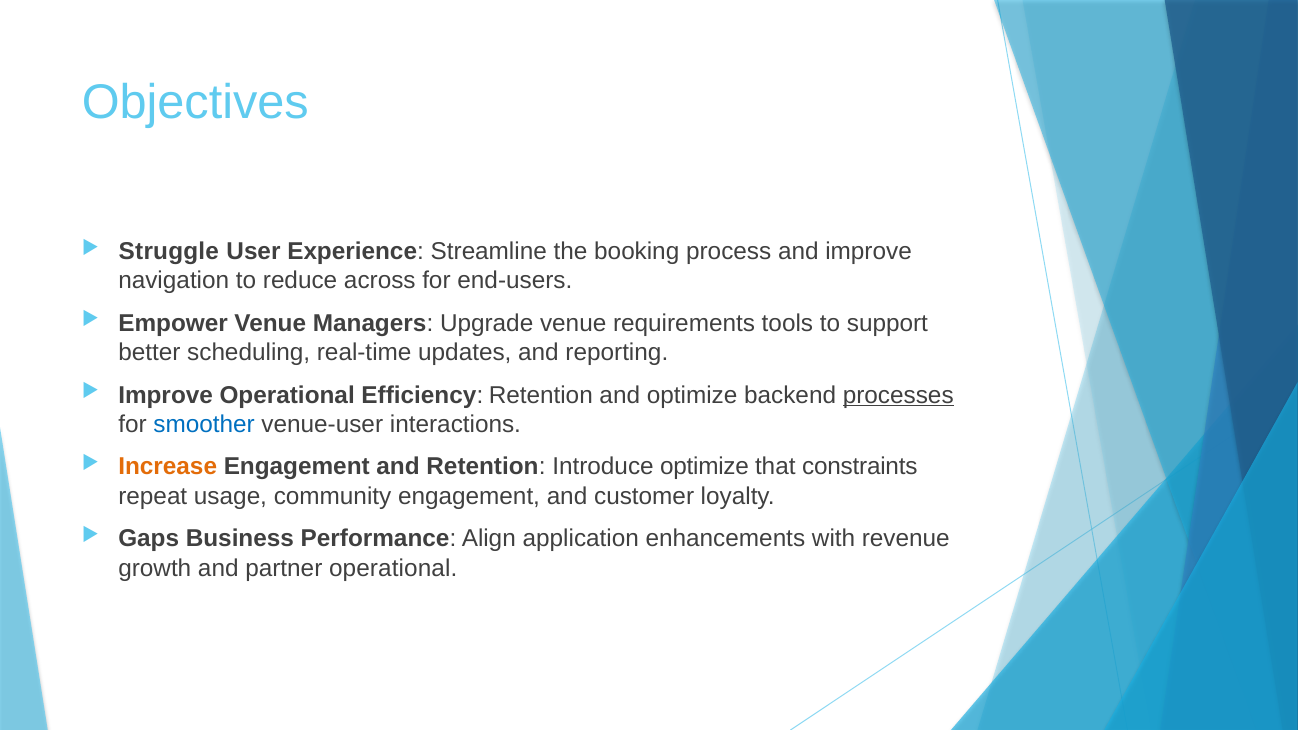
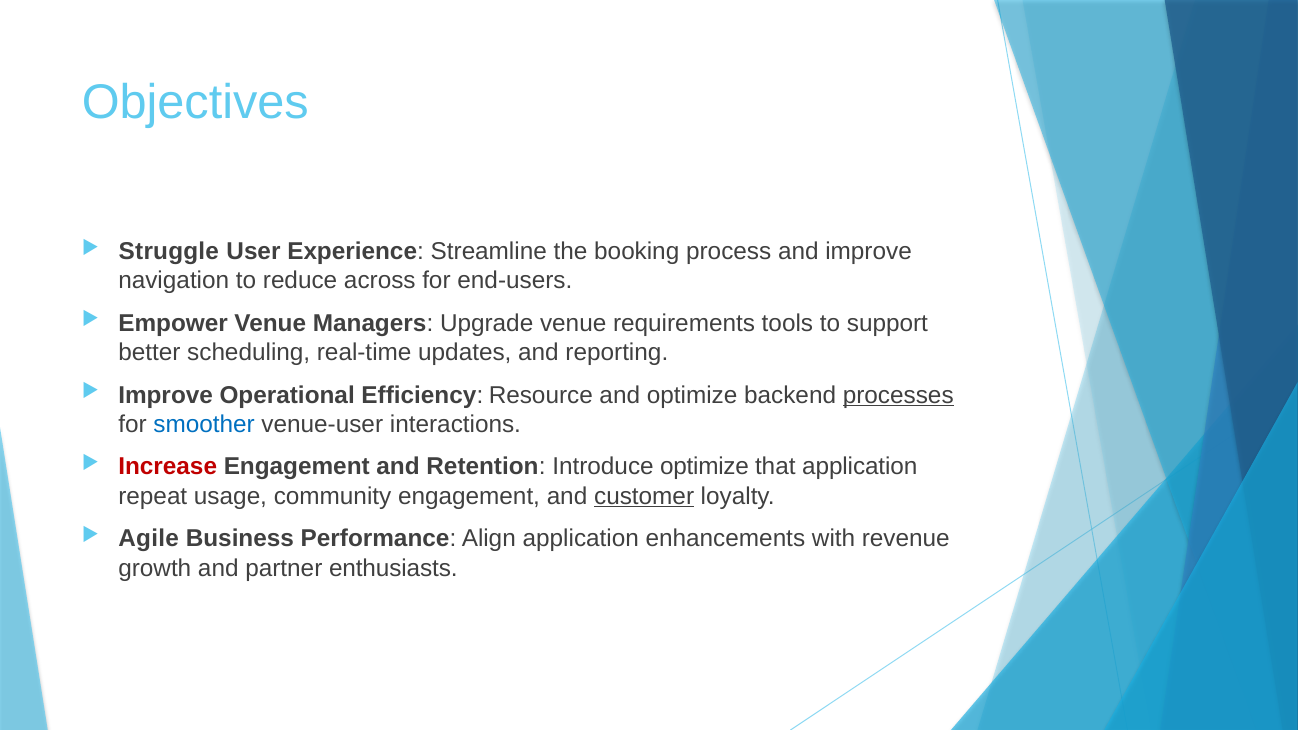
Efficiency Retention: Retention -> Resource
Increase colour: orange -> red
that constraints: constraints -> application
customer underline: none -> present
Gaps: Gaps -> Agile
partner operational: operational -> enthusiasts
